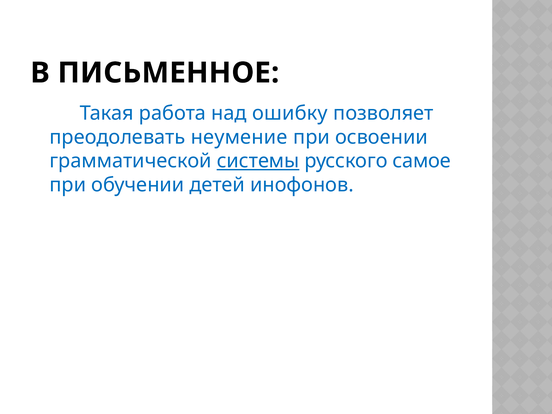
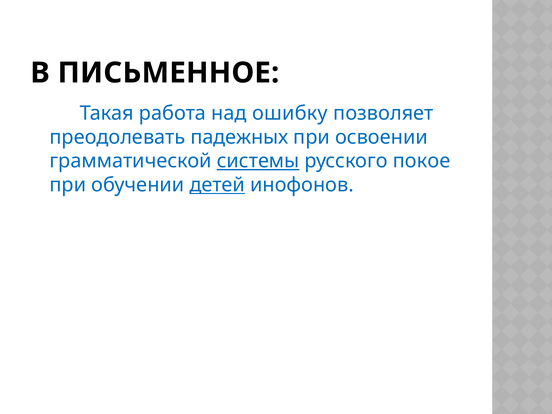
неумение: неумение -> падежных
самое: самое -> покое
детей underline: none -> present
